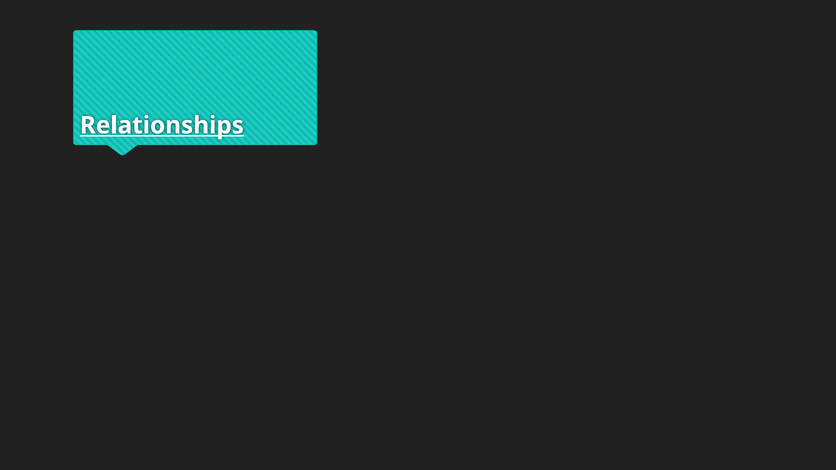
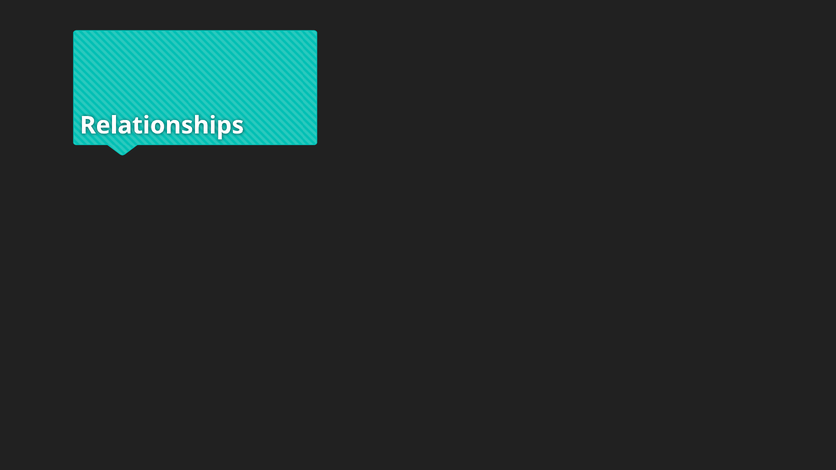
Relationships underline: present -> none
